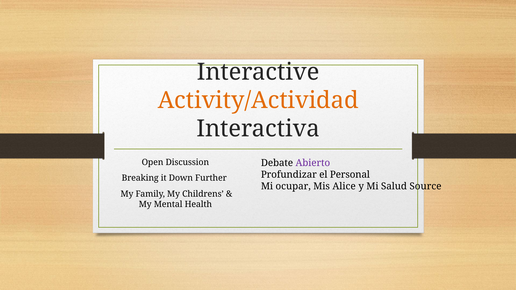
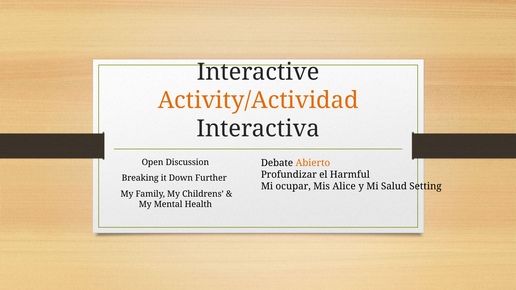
Abierto colour: purple -> orange
Personal: Personal -> Harmful
Source: Source -> Setting
